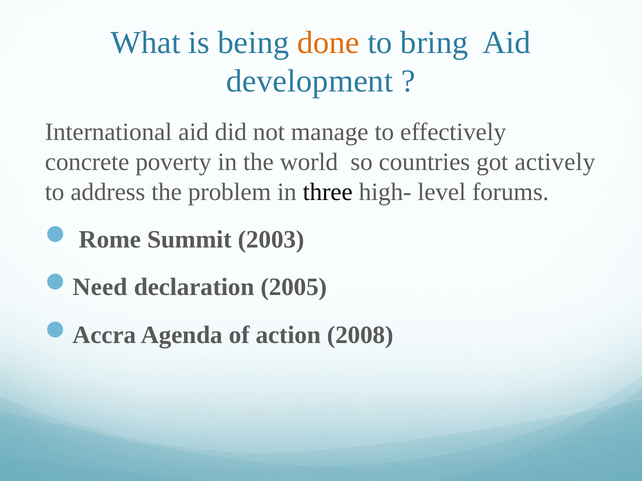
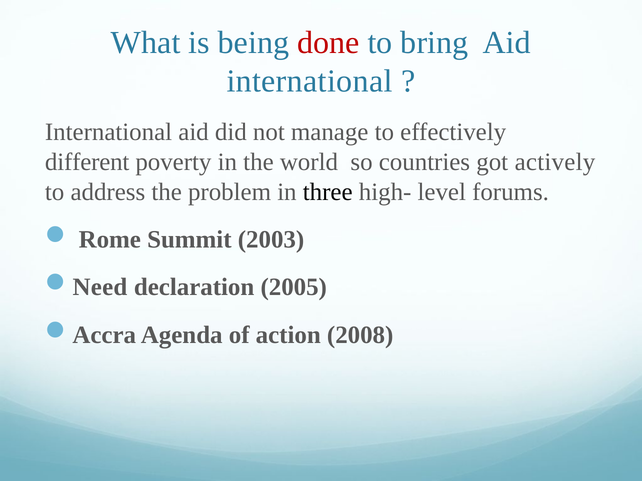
done colour: orange -> red
development at (310, 81): development -> international
concrete: concrete -> different
